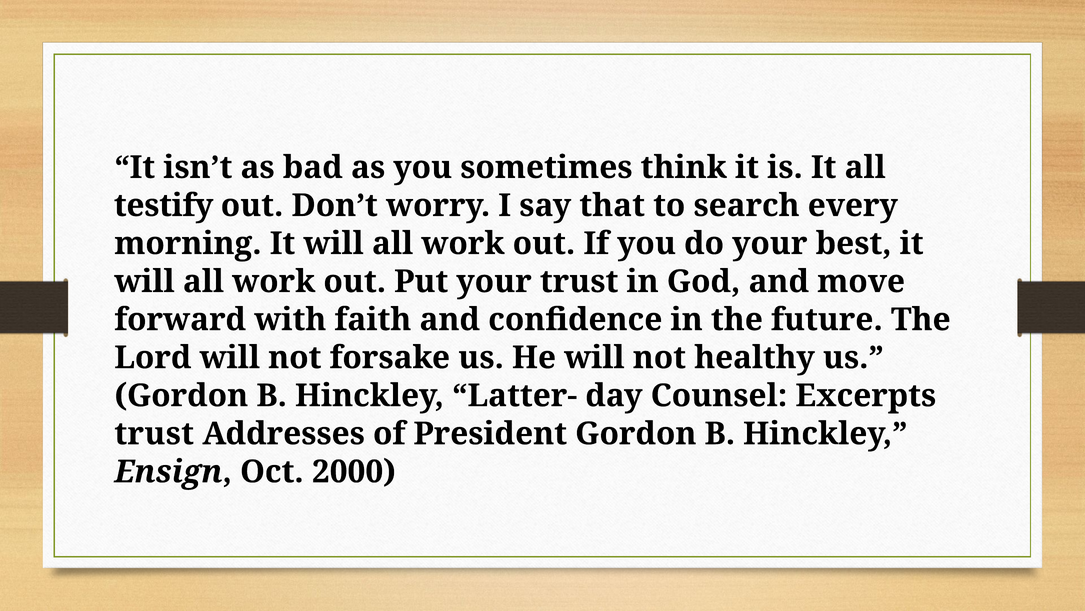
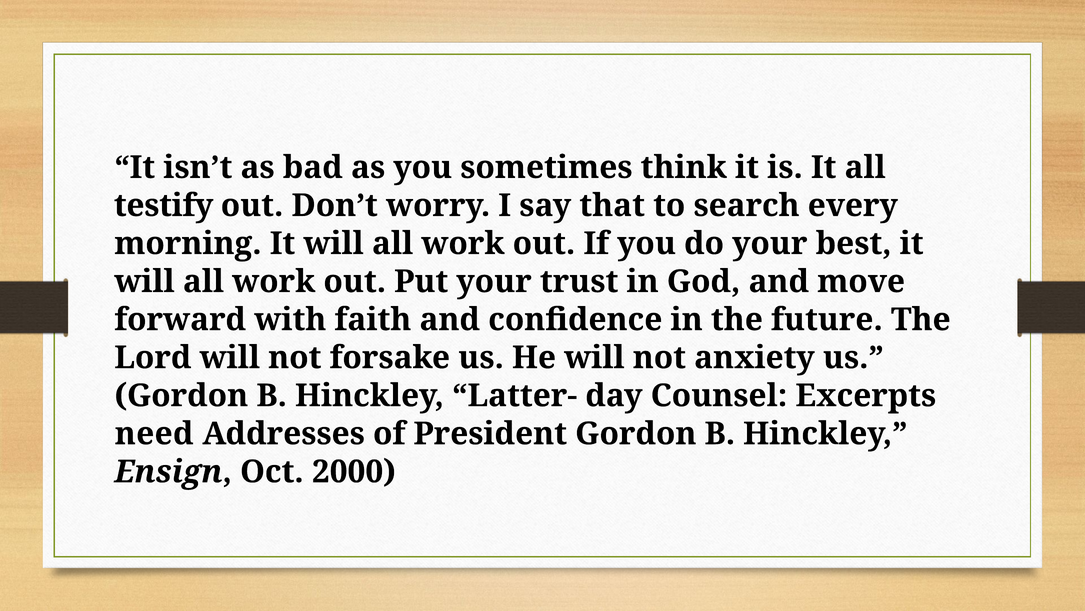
healthy: healthy -> anxiety
trust at (154, 433): trust -> need
